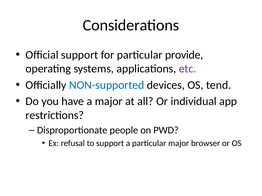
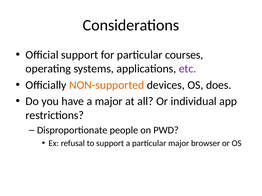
provide: provide -> courses
NON-supported colour: blue -> orange
tend: tend -> does
